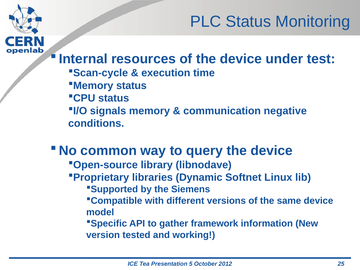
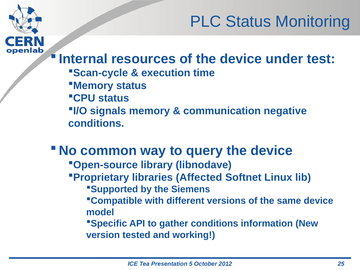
Dynamic: Dynamic -> Affected
gather framework: framework -> conditions
